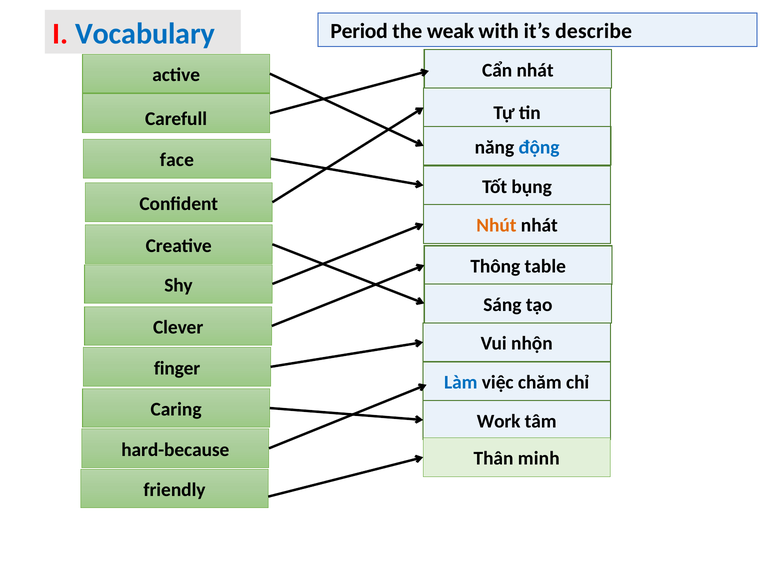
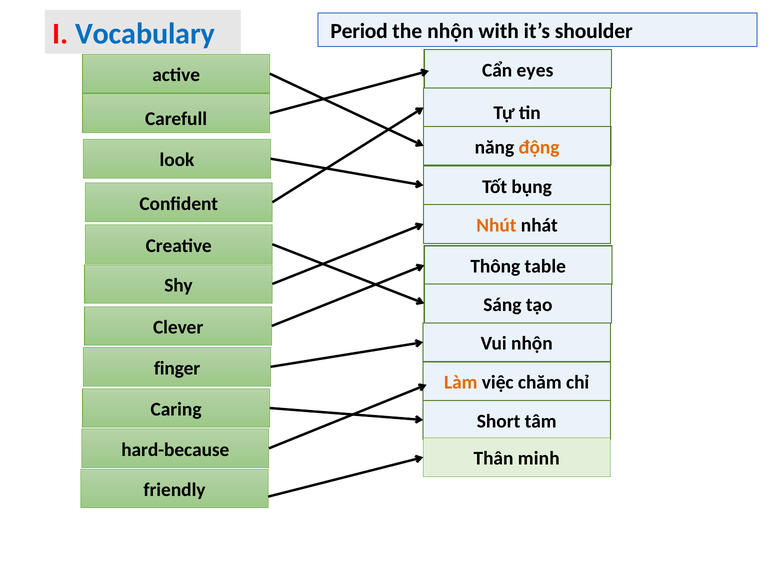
the weak: weak -> nhộn
describe: describe -> shoulder
Cẩn nhát: nhát -> eyes
động colour: blue -> orange
face: face -> look
Làm colour: blue -> orange
Work: Work -> Short
